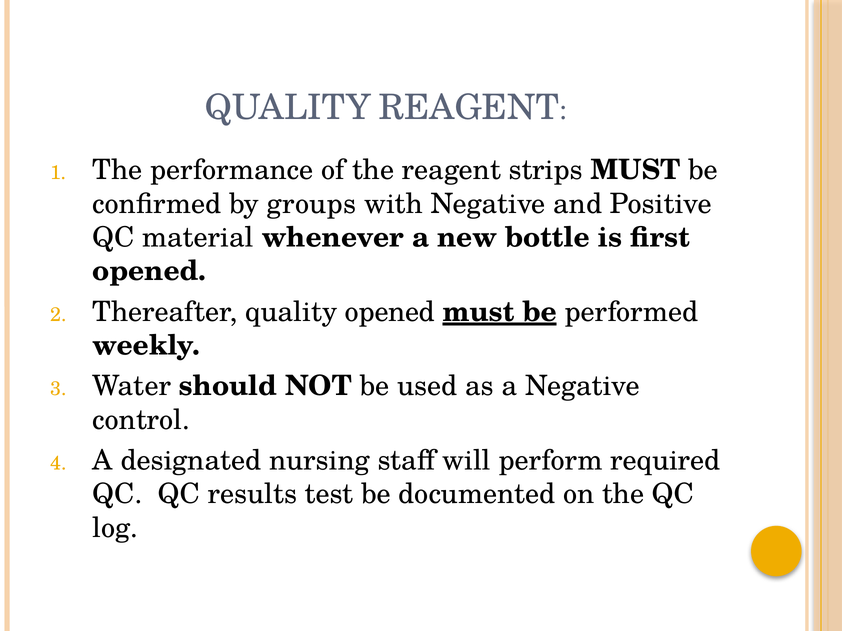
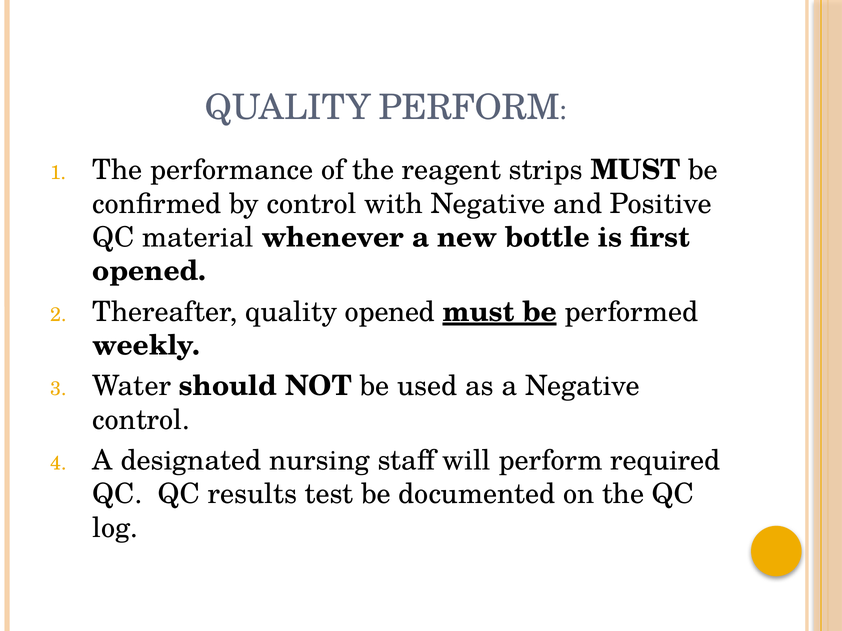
QUALITY REAGENT: REAGENT -> PERFORM
by groups: groups -> control
